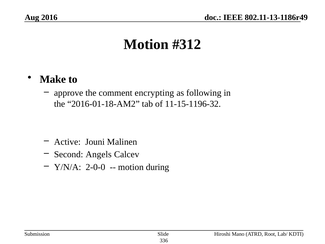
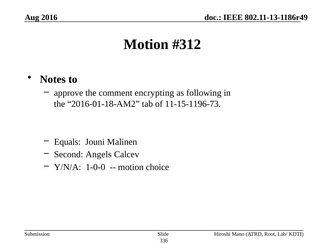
Make: Make -> Notes
11-15-1196-32: 11-15-1196-32 -> 11-15-1196-73
Active: Active -> Equals
2-0-0: 2-0-0 -> 1-0-0
during: during -> choice
